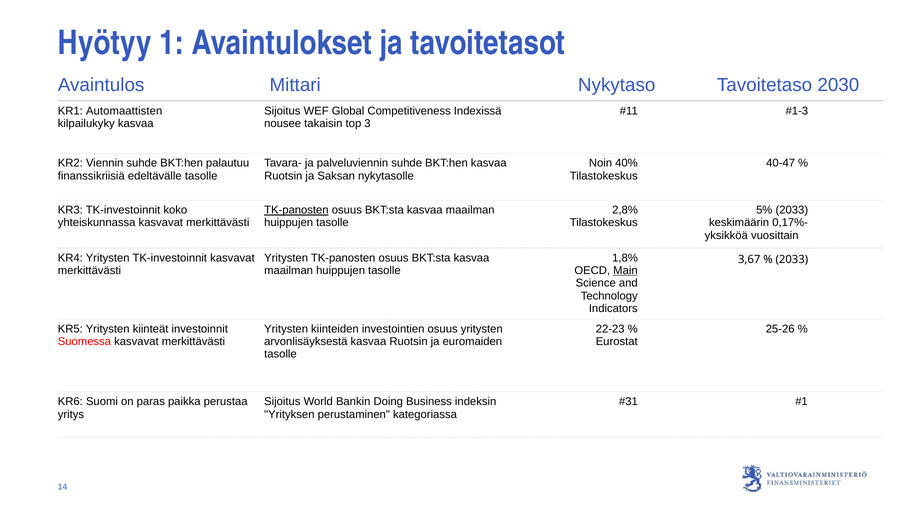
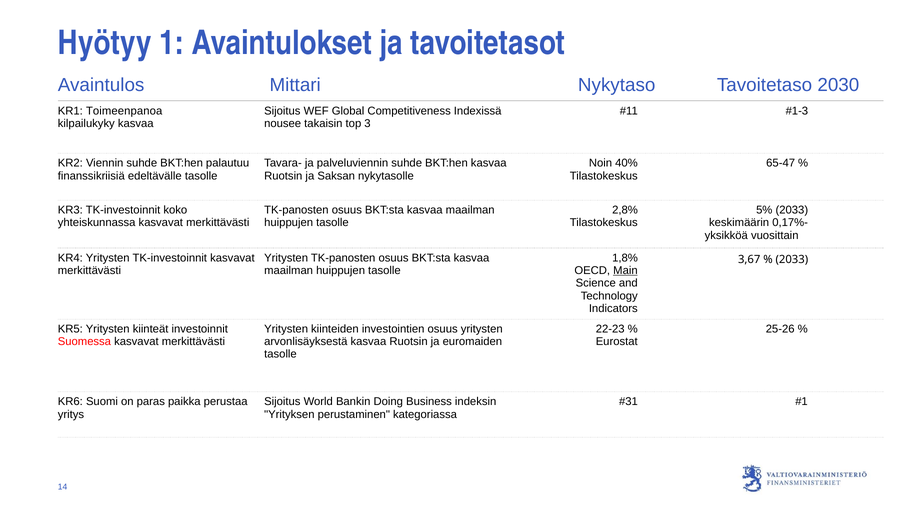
Automaattisten: Automaattisten -> Toimeenpanoa
40-47: 40-47 -> 65-47
TK-panosten at (296, 210) underline: present -> none
